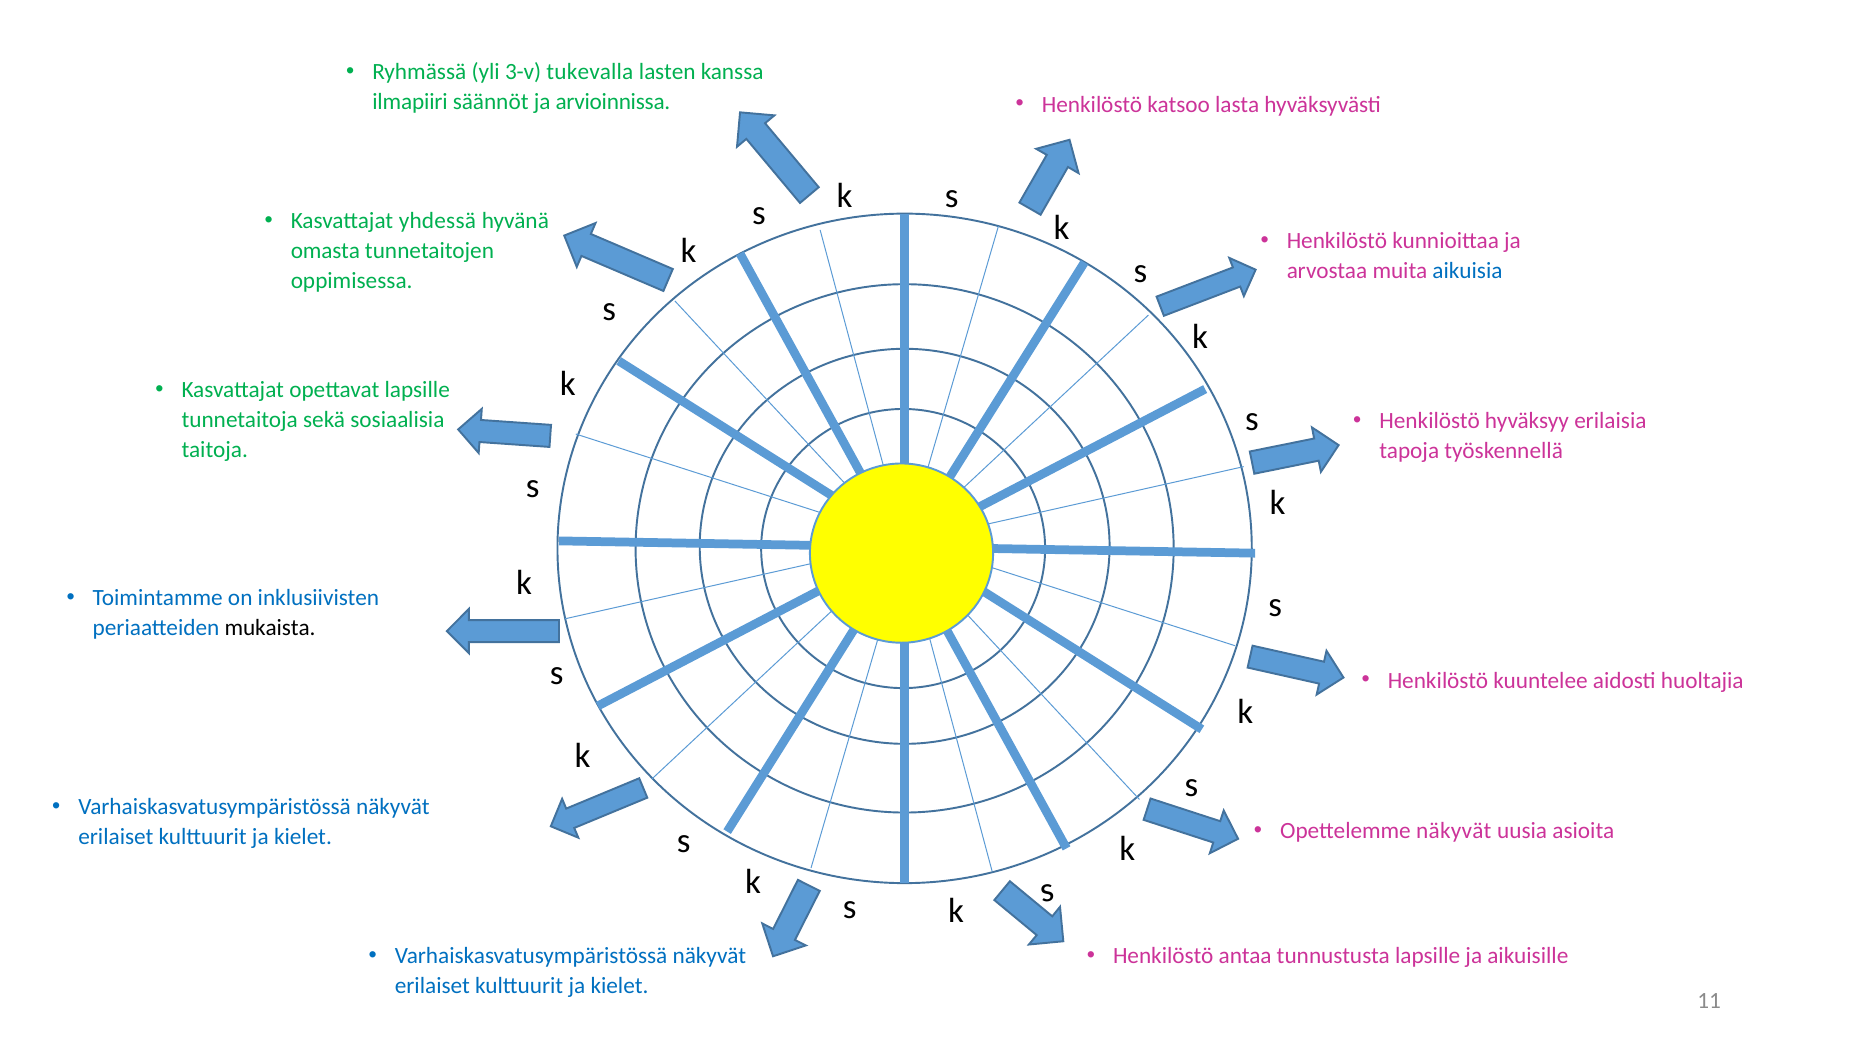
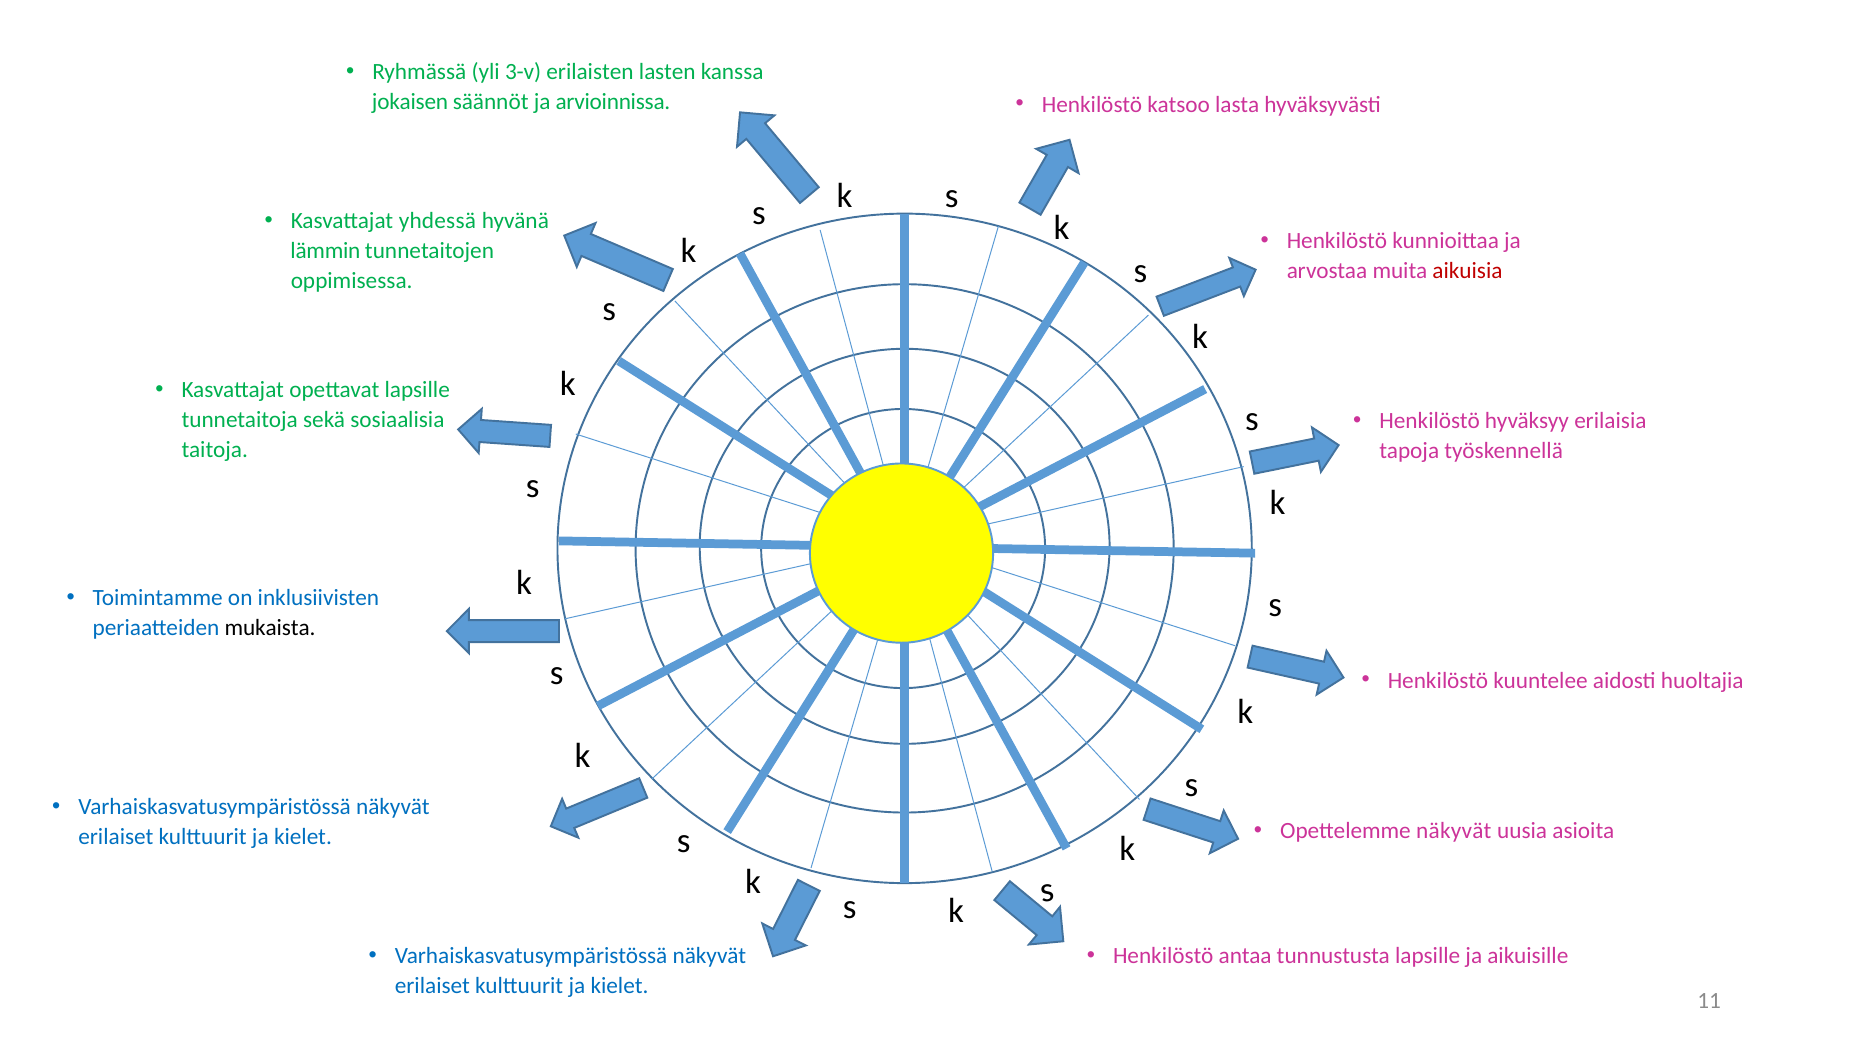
tukevalla: tukevalla -> erilaisten
ilmapiiri: ilmapiiri -> jokaisen
omasta: omasta -> lämmin
aikuisia colour: blue -> red
